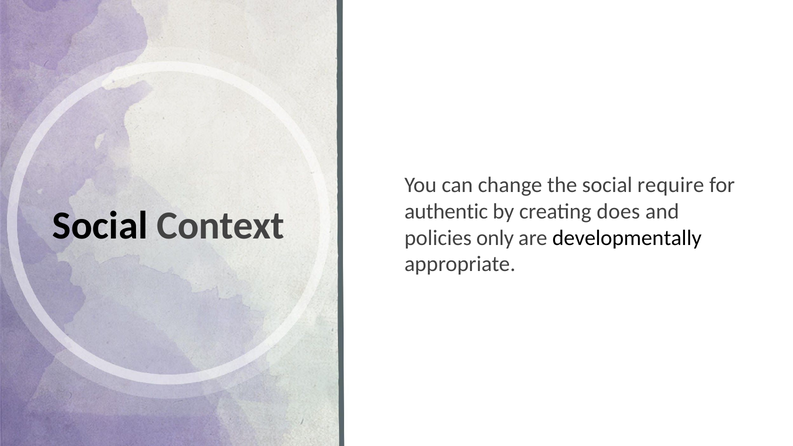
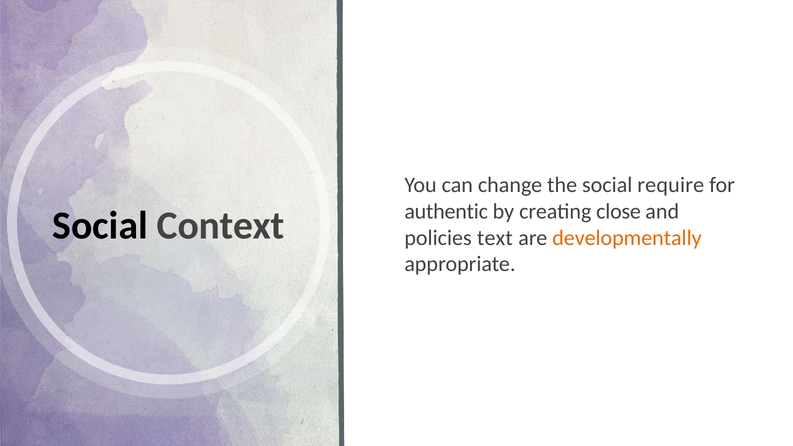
does: does -> close
only: only -> text
developmentally colour: black -> orange
